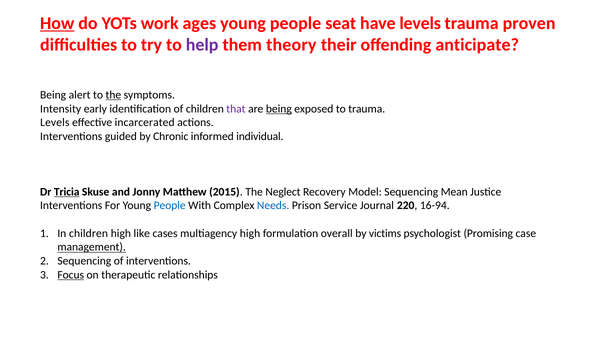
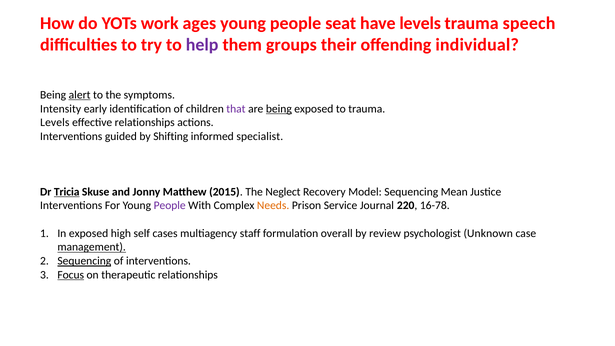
How underline: present -> none
proven: proven -> speech
theory: theory -> groups
anticipate: anticipate -> individual
alert underline: none -> present
the at (113, 95) underline: present -> none
effective incarcerated: incarcerated -> relationships
Chronic: Chronic -> Shifting
individual: individual -> specialist
People at (170, 206) colour: blue -> purple
Needs colour: blue -> orange
16-94: 16-94 -> 16-78
In children: children -> exposed
like: like -> self
multiagency high: high -> staff
victims: victims -> review
Promising: Promising -> Unknown
Sequencing at (84, 261) underline: none -> present
